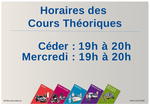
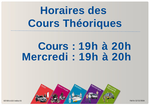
Céder at (53, 46): Céder -> Cours
